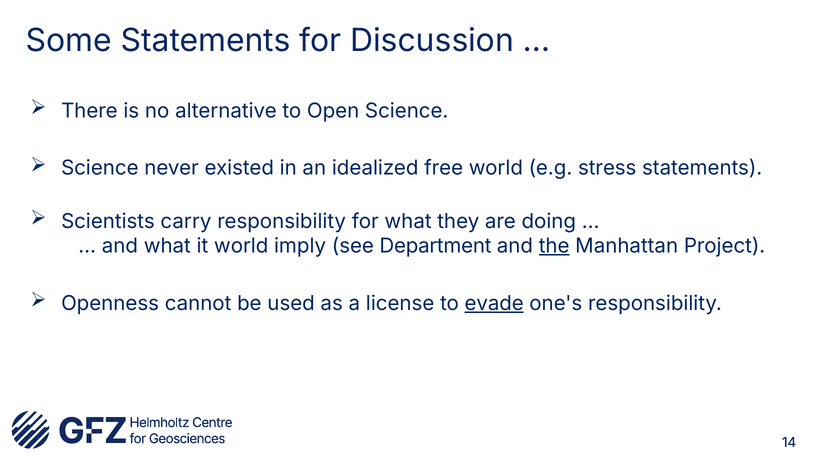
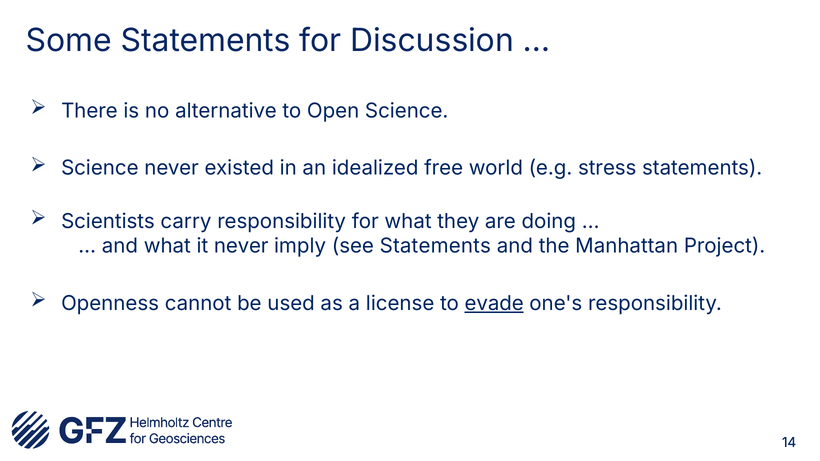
it world: world -> never
see Department: Department -> Statements
the underline: present -> none
